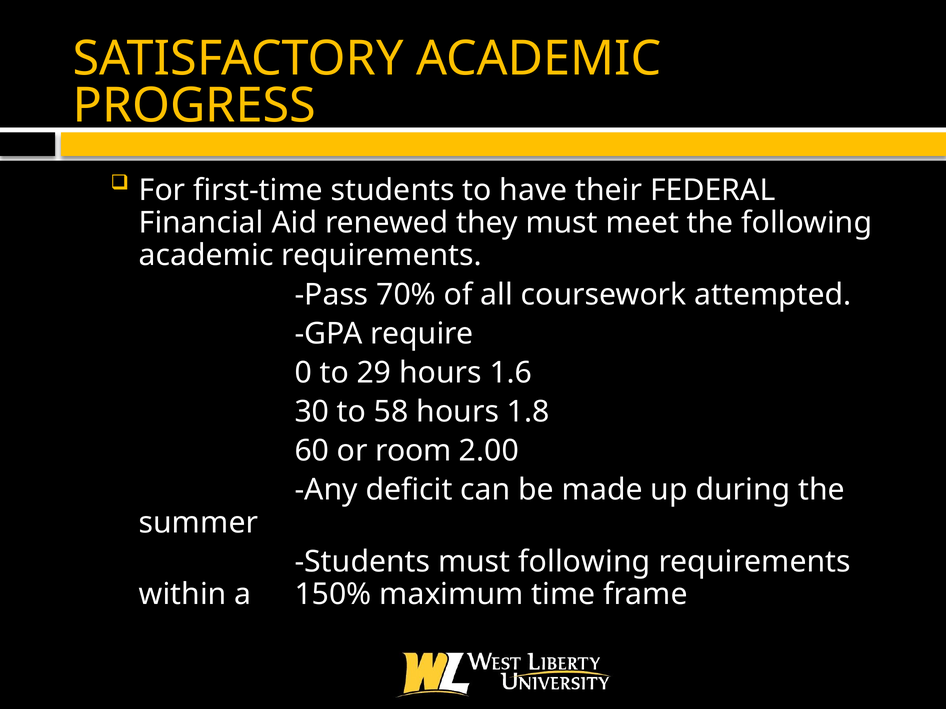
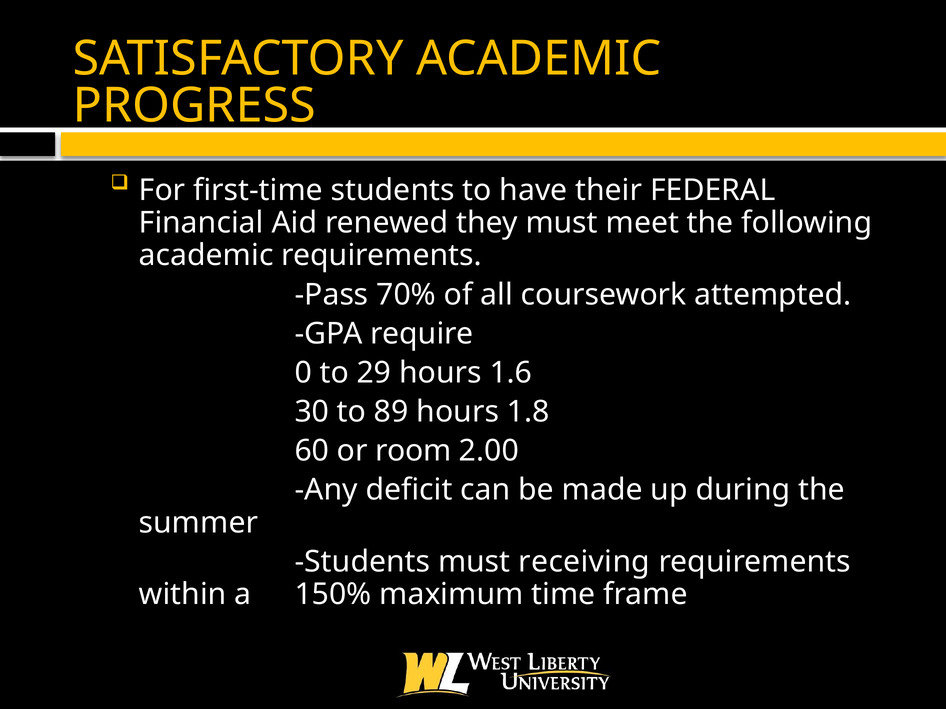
58: 58 -> 89
must following: following -> receiving
